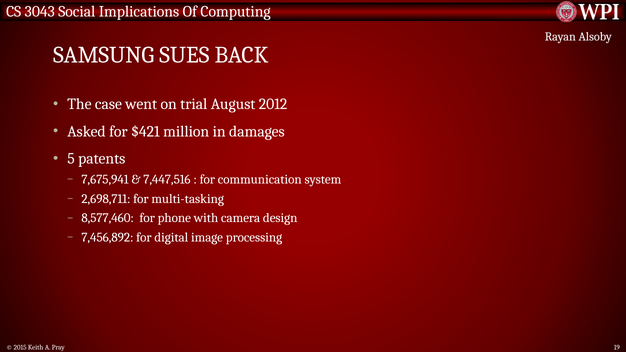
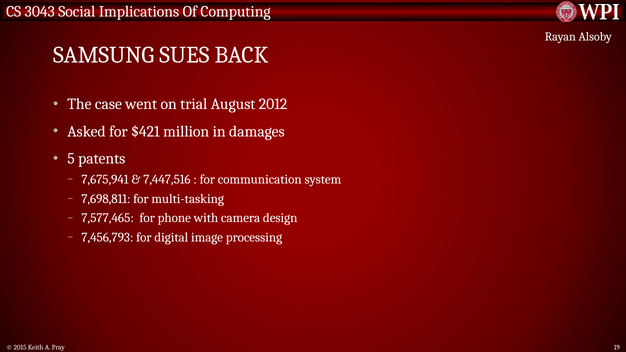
2,698,711: 2,698,711 -> 7,698,811
8,577,460: 8,577,460 -> 7,577,465
7,456,892: 7,456,892 -> 7,456,793
